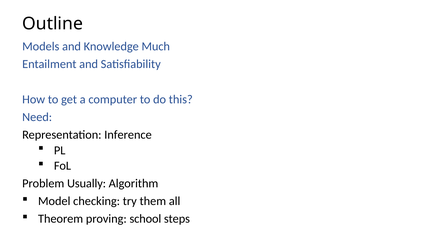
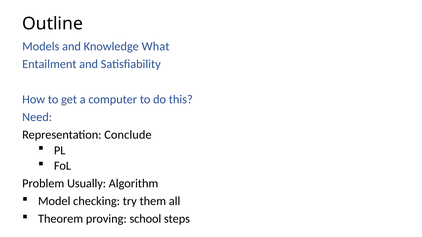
Much: Much -> What
Inference: Inference -> Conclude
